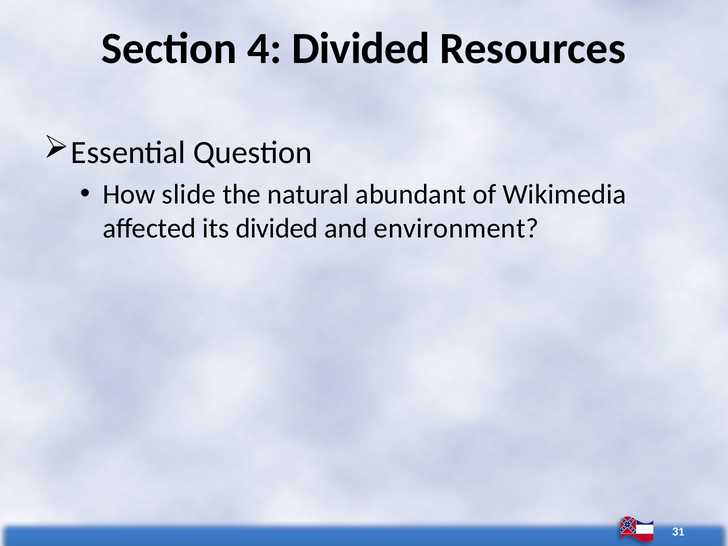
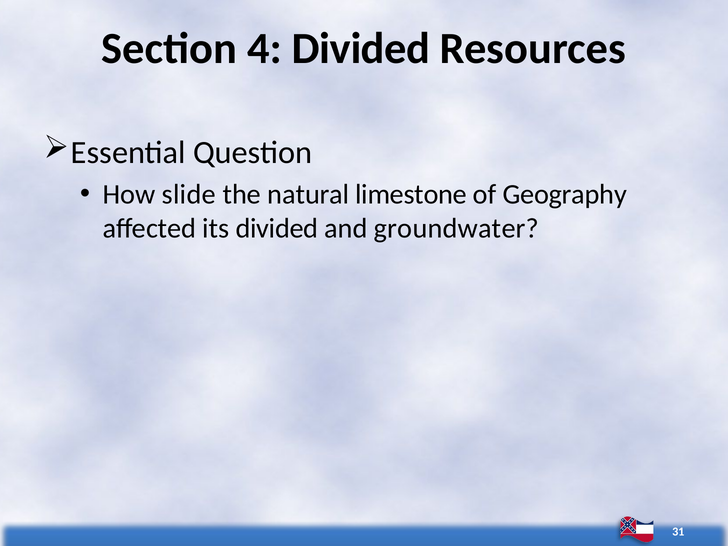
abundant: abundant -> limestone
Wikimedia: Wikimedia -> Geography
environment: environment -> groundwater
